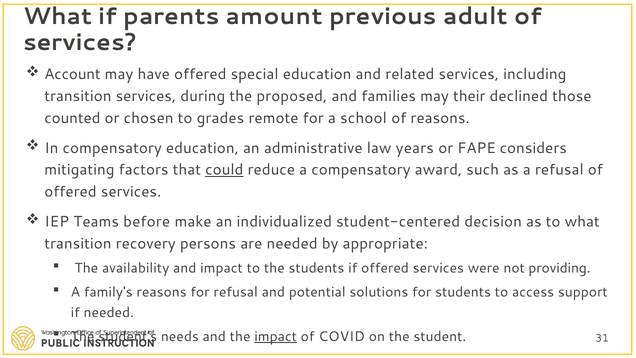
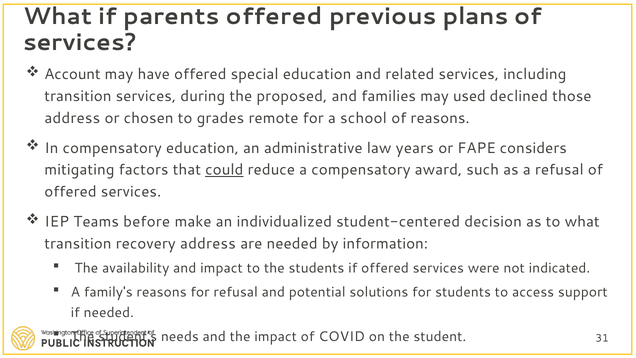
parents amount: amount -> offered
adult: adult -> plans
their: their -> used
counted at (72, 118): counted -> address
recovery persons: persons -> address
appropriate: appropriate -> information
providing: providing -> indicated
impact at (276, 336) underline: present -> none
